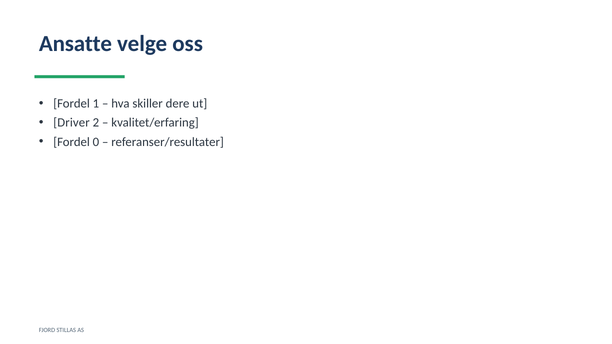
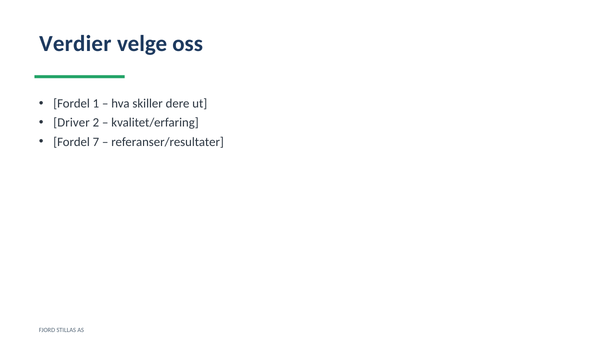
Ansatte: Ansatte -> Verdier
0: 0 -> 7
